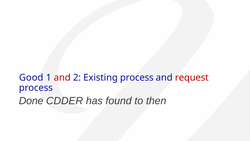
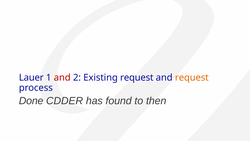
Good: Good -> Lauer
Existing process: process -> request
request at (192, 77) colour: red -> orange
